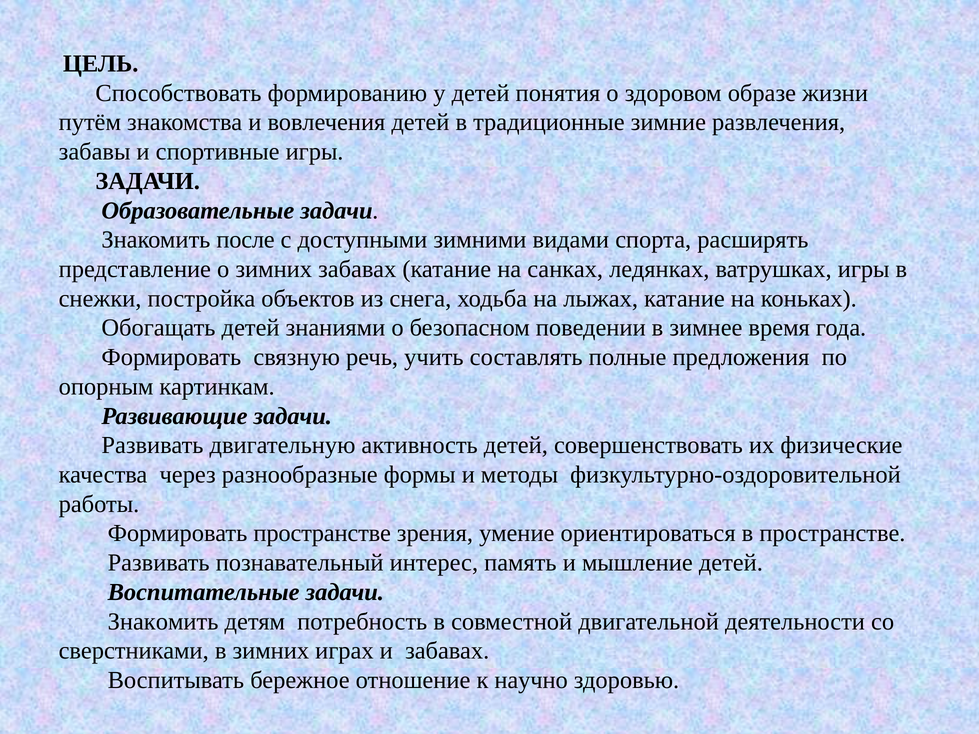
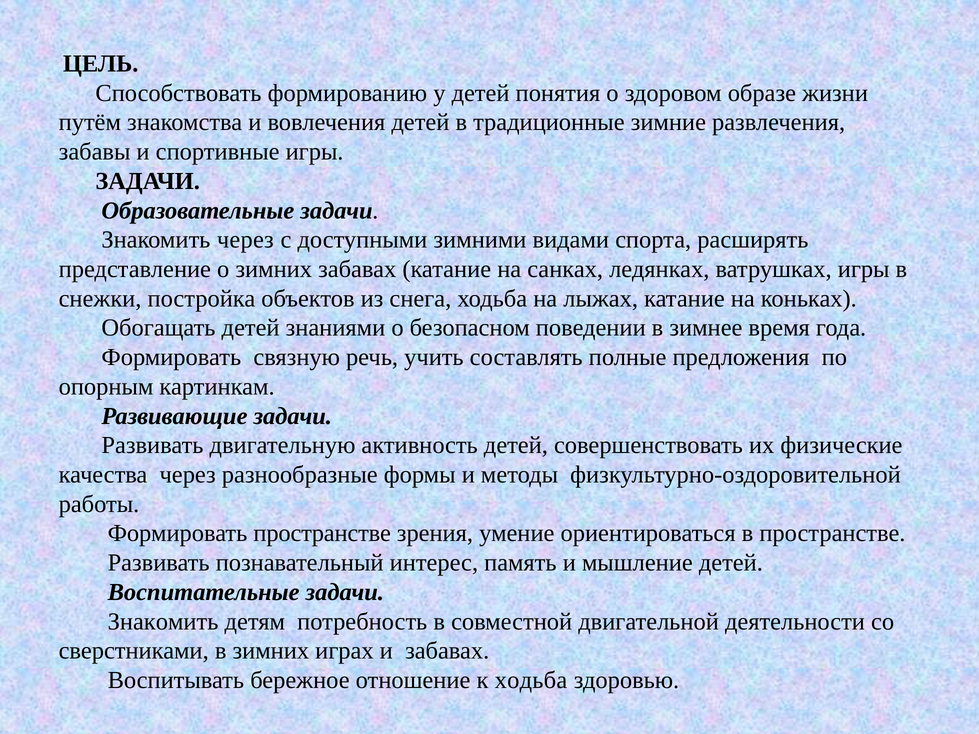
Знакомить после: после -> через
к научно: научно -> ходьба
